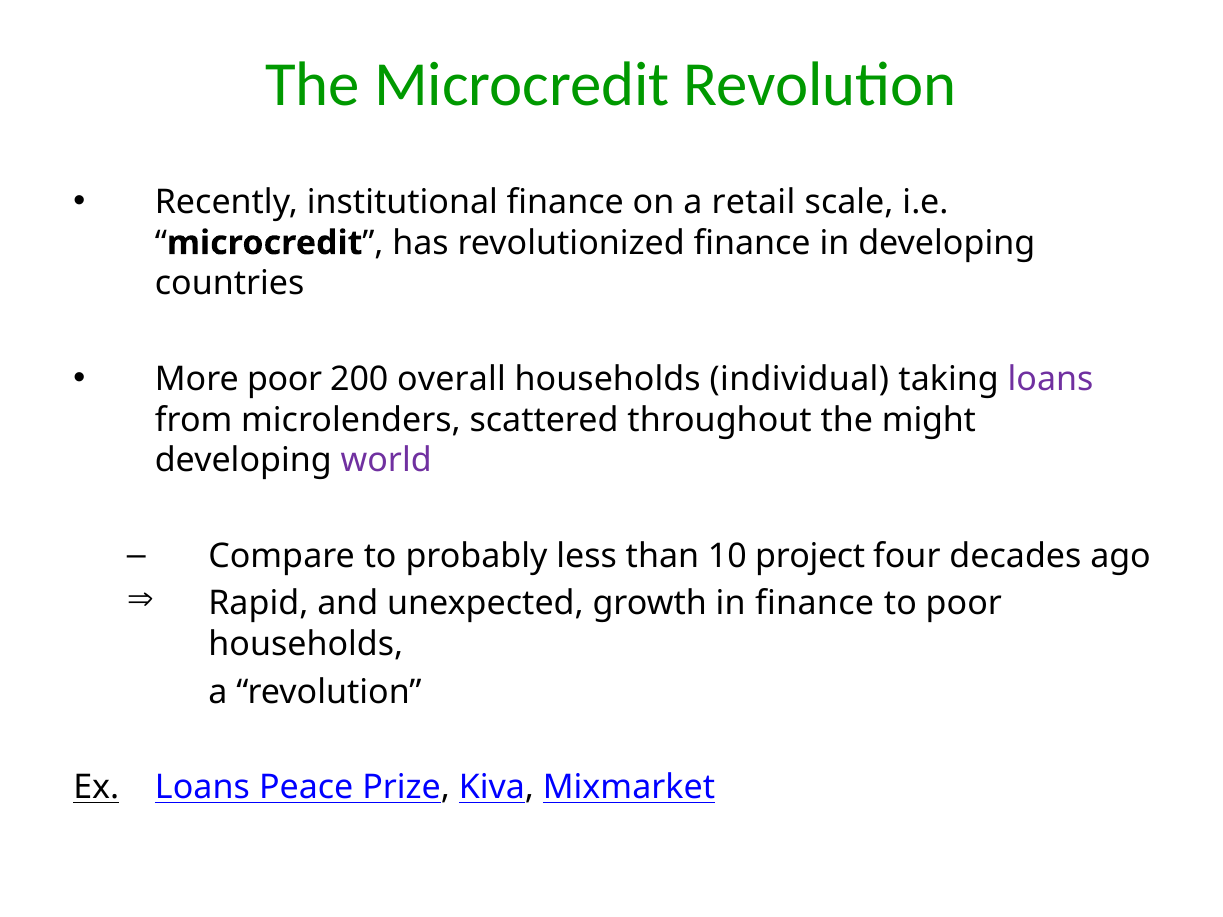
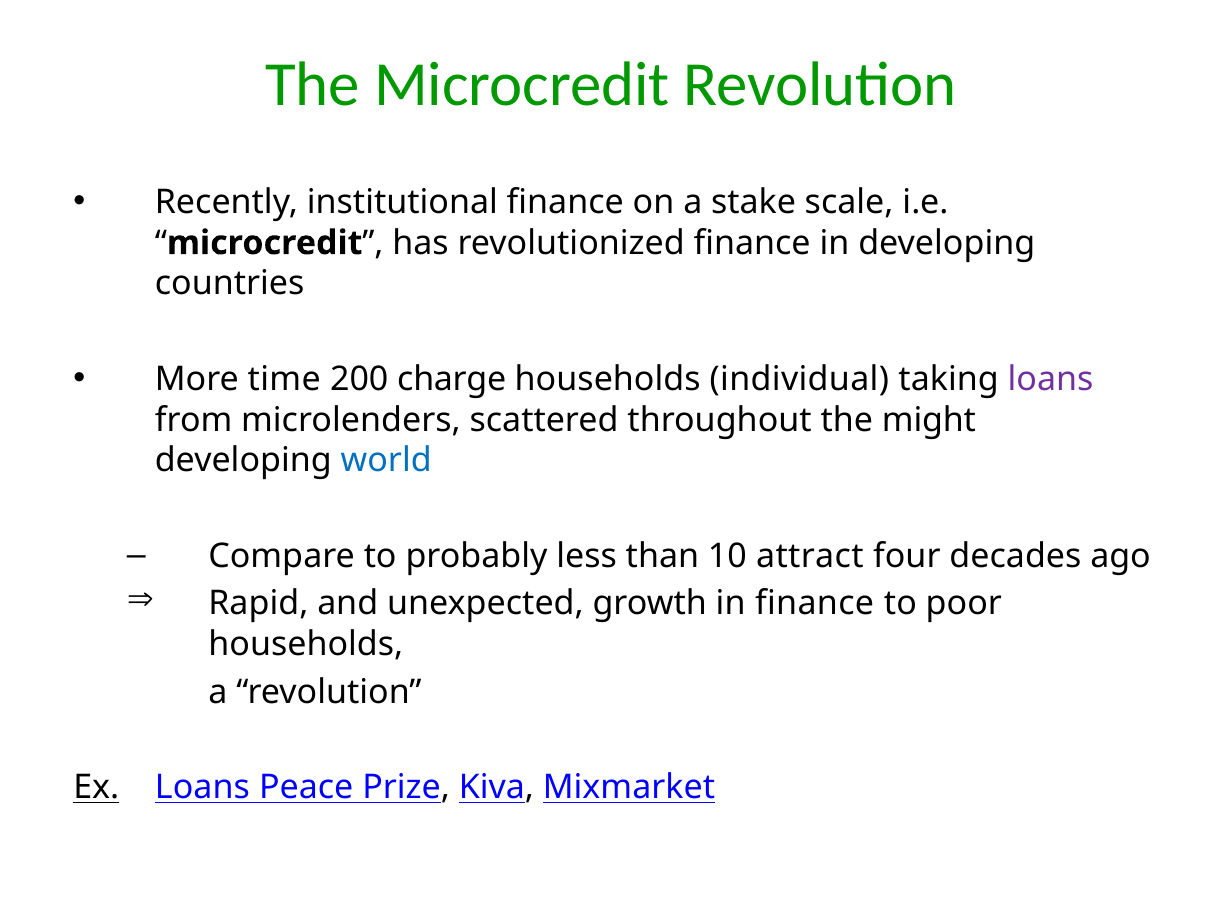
retail: retail -> stake
More poor: poor -> time
overall: overall -> charge
world colour: purple -> blue
project: project -> attract
